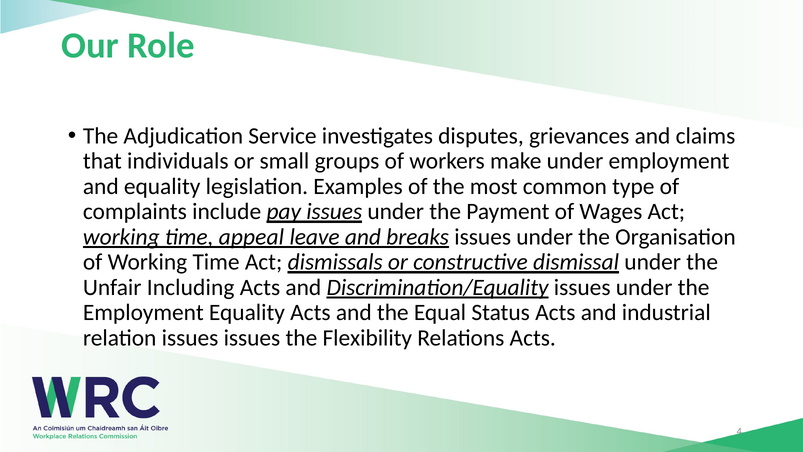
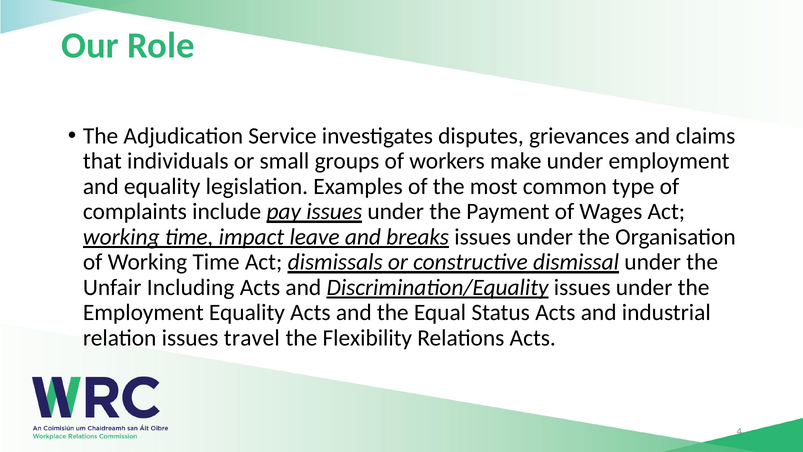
appeal: appeal -> impact
issues issues: issues -> travel
